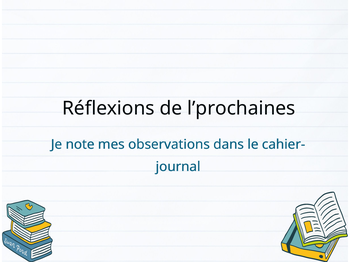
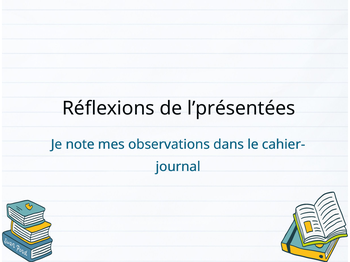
l’prochaines: l’prochaines -> l’présentées
